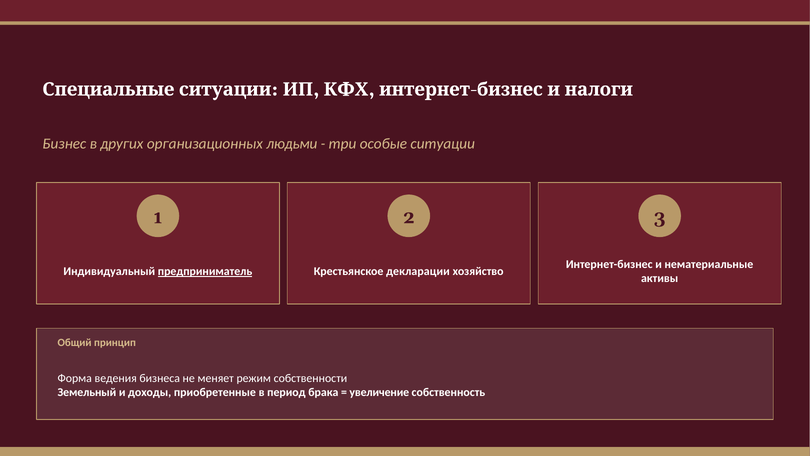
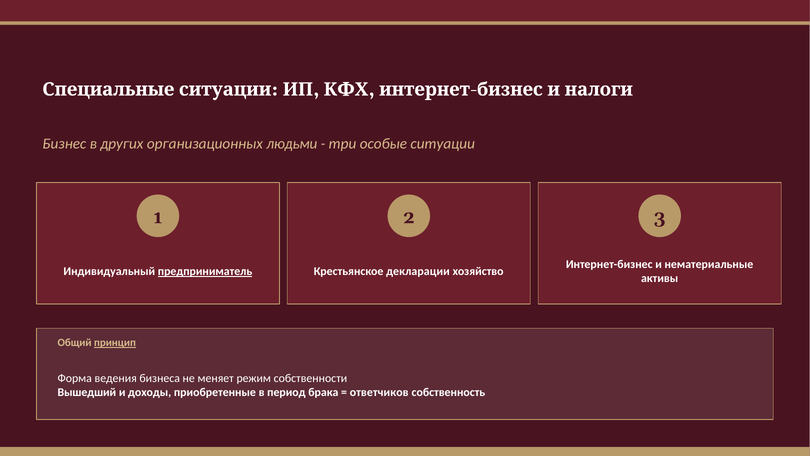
принцип underline: none -> present
Земельный: Земельный -> Вышедший
увеличение: увеличение -> ответчиков
